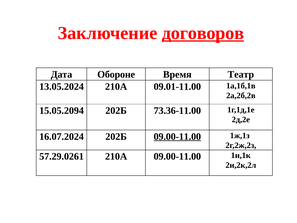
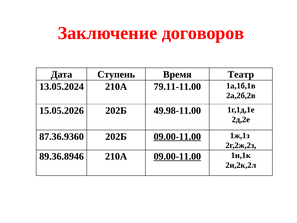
договоров underline: present -> none
Обороне: Обороне -> Ступень
09.01-11.00: 09.01-11.00 -> 79.11-11.00
15.05.2094: 15.05.2094 -> 15.05.2026
73.36-11.00: 73.36-11.00 -> 49.98-11.00
16.07.2024: 16.07.2024 -> 87.36.9360
57.29.0261: 57.29.0261 -> 89.36.8946
09.00-11.00 at (177, 156) underline: none -> present
